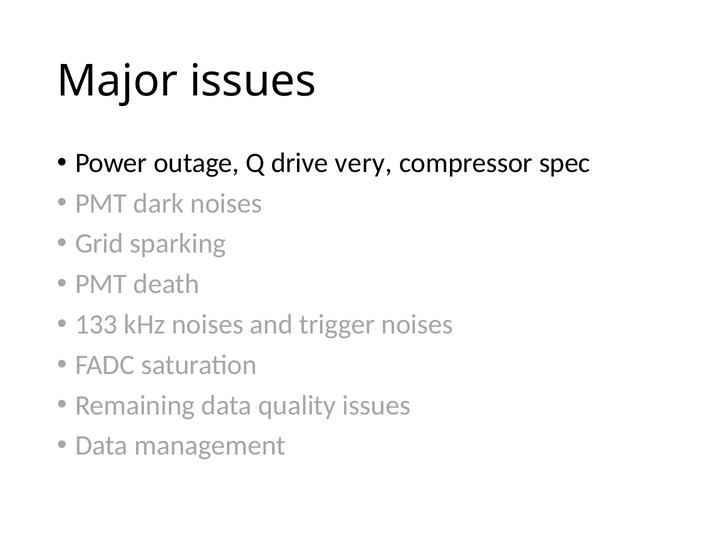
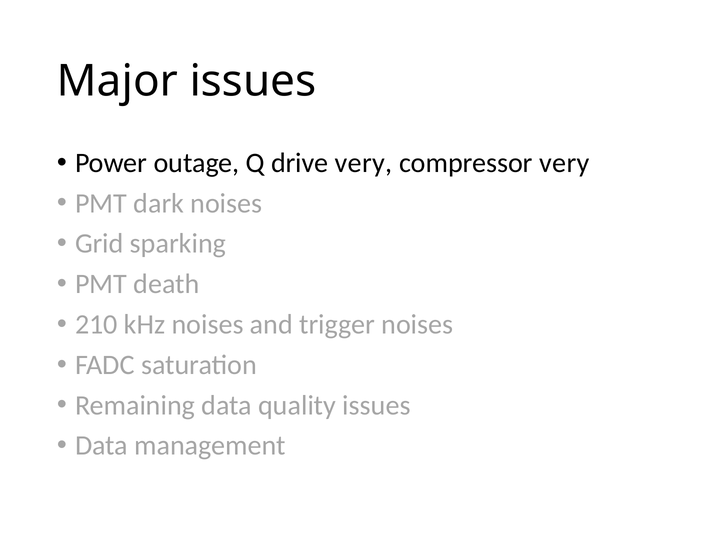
compressor spec: spec -> very
133: 133 -> 210
